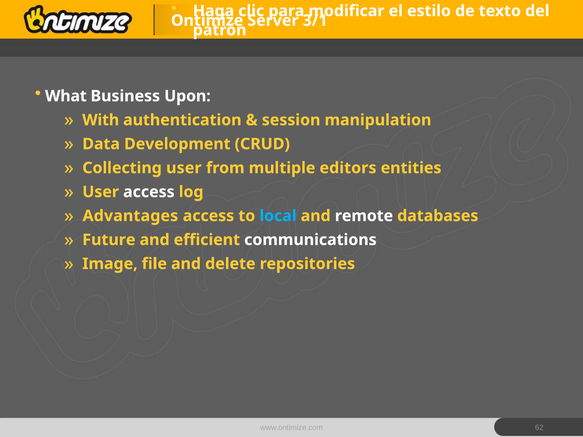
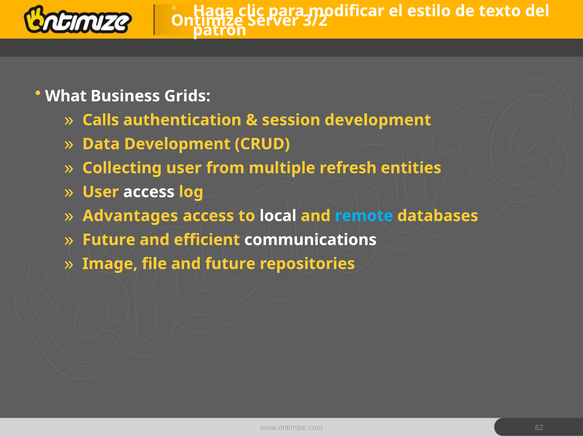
3/1: 3/1 -> 3/2
Upon: Upon -> Grids
With: With -> Calls
session manipulation: manipulation -> development
editors: editors -> refresh
local colour: light blue -> white
remote colour: white -> light blue
and delete: delete -> future
